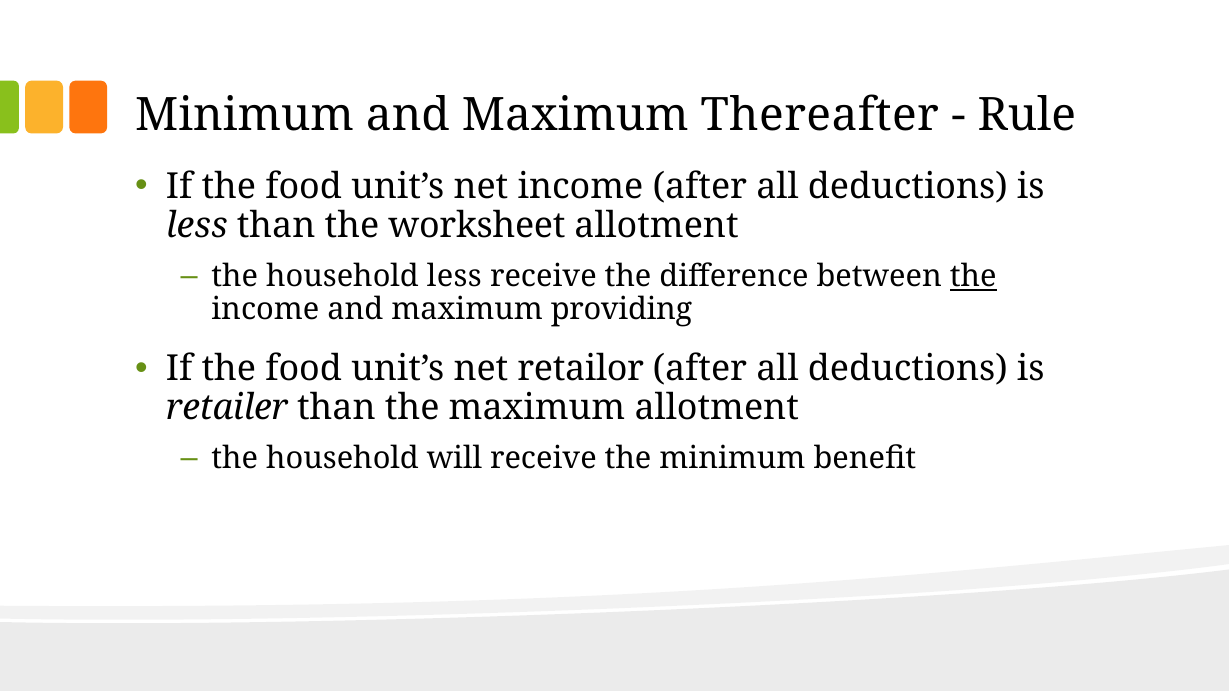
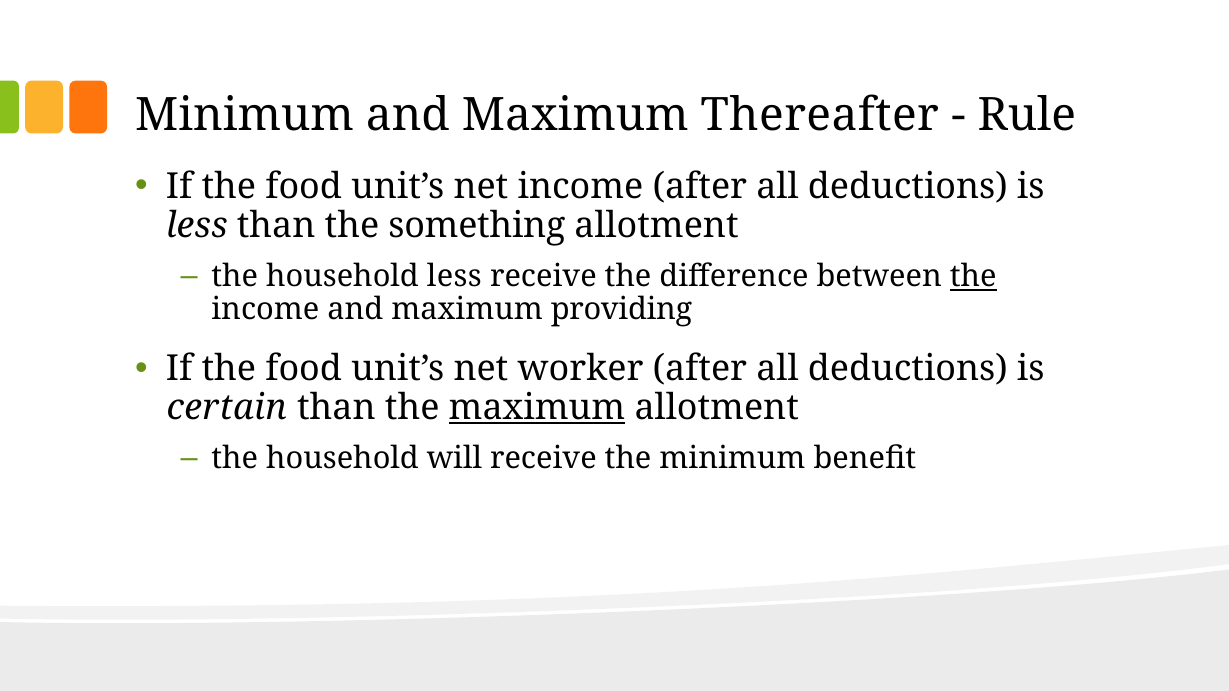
worksheet: worksheet -> something
retailor: retailor -> worker
retailer: retailer -> certain
maximum at (537, 408) underline: none -> present
